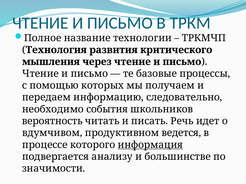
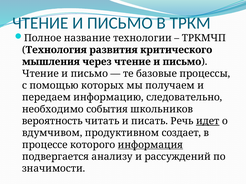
идет underline: none -> present
ведется: ведется -> создает
большинстве: большинстве -> рассуждений
